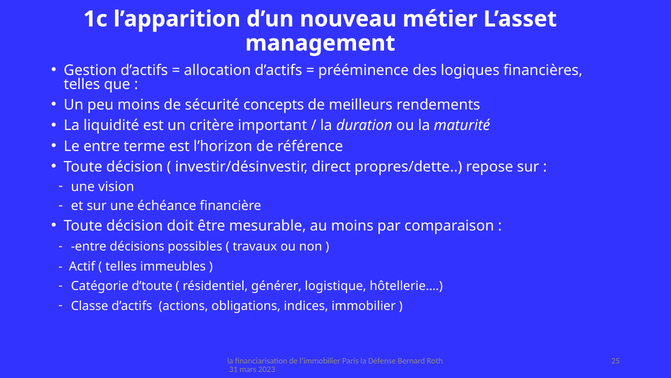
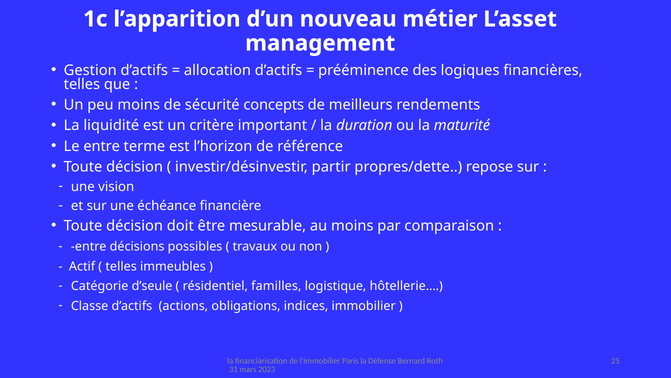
direct: direct -> partir
d’toute: d’toute -> d’seule
générer: générer -> familles
